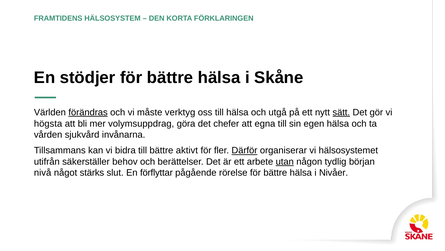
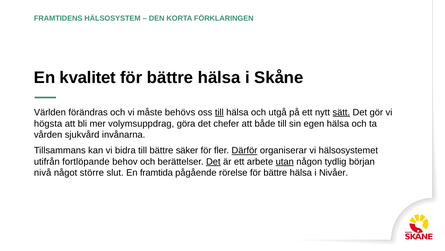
stödjer: stödjer -> kvalitet
förändras underline: present -> none
verktyg: verktyg -> behövs
till at (219, 112) underline: none -> present
egna: egna -> både
aktivt: aktivt -> säker
säkerställer: säkerställer -> fortlöpande
Det at (213, 161) underline: none -> present
stärks: stärks -> större
förflyttar: förflyttar -> framtida
